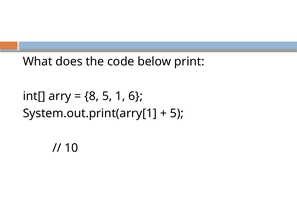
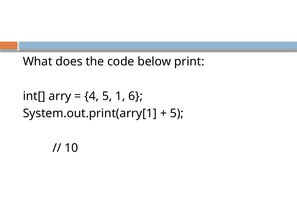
8: 8 -> 4
